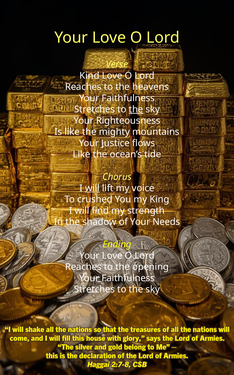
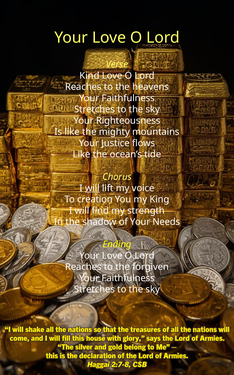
the at (136, 109) underline: present -> none
crushed: crushed -> creation
opening: opening -> forgiven
